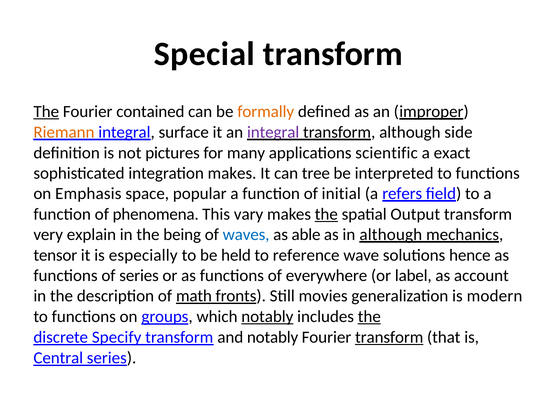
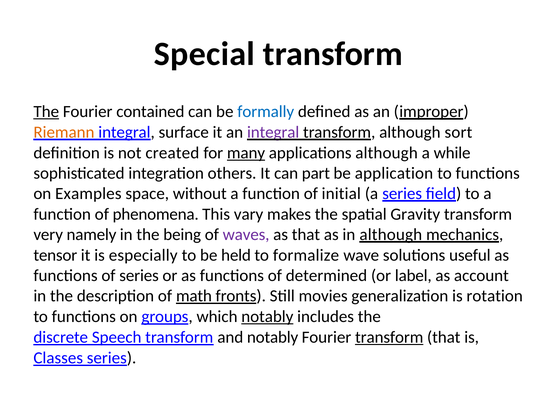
formally colour: orange -> blue
side: side -> sort
pictures: pictures -> created
many underline: none -> present
applications scientific: scientific -> although
exact: exact -> while
integration makes: makes -> others
tree: tree -> part
interpreted: interpreted -> application
Emphasis: Emphasis -> Examples
popular: popular -> without
a refers: refers -> series
the at (326, 215) underline: present -> none
Output: Output -> Gravity
explain: explain -> namely
waves colour: blue -> purple
as able: able -> that
reference: reference -> formalize
hence: hence -> useful
everywhere: everywhere -> determined
modern: modern -> rotation
the at (369, 317) underline: present -> none
Specify: Specify -> Speech
Central: Central -> Classes
